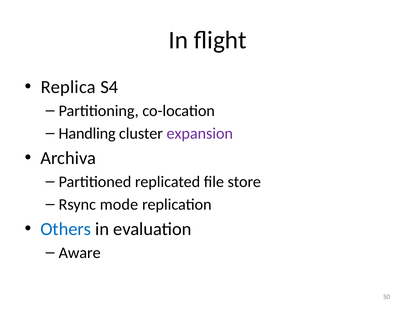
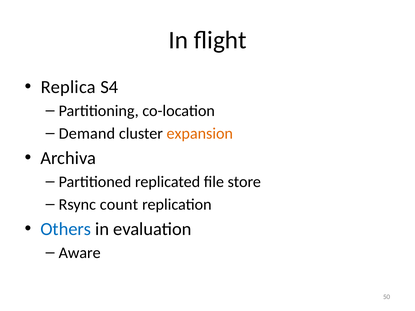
Handling: Handling -> Demand
expansion colour: purple -> orange
mode: mode -> count
